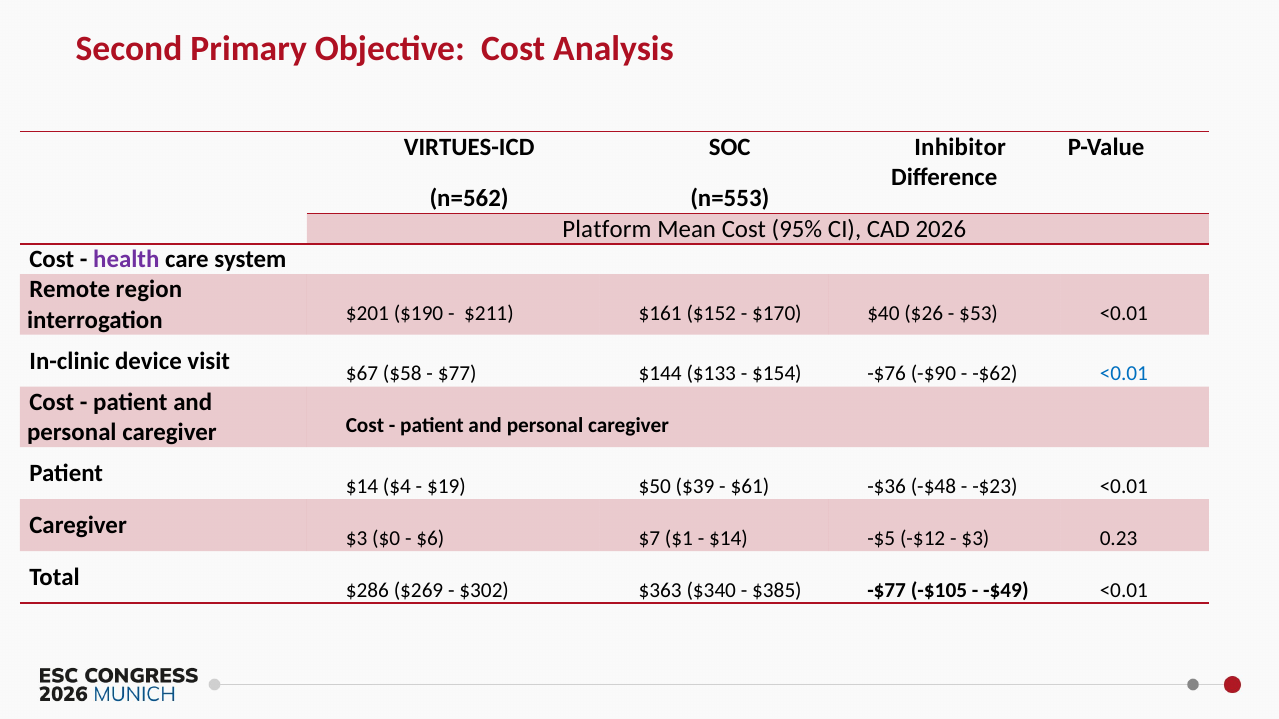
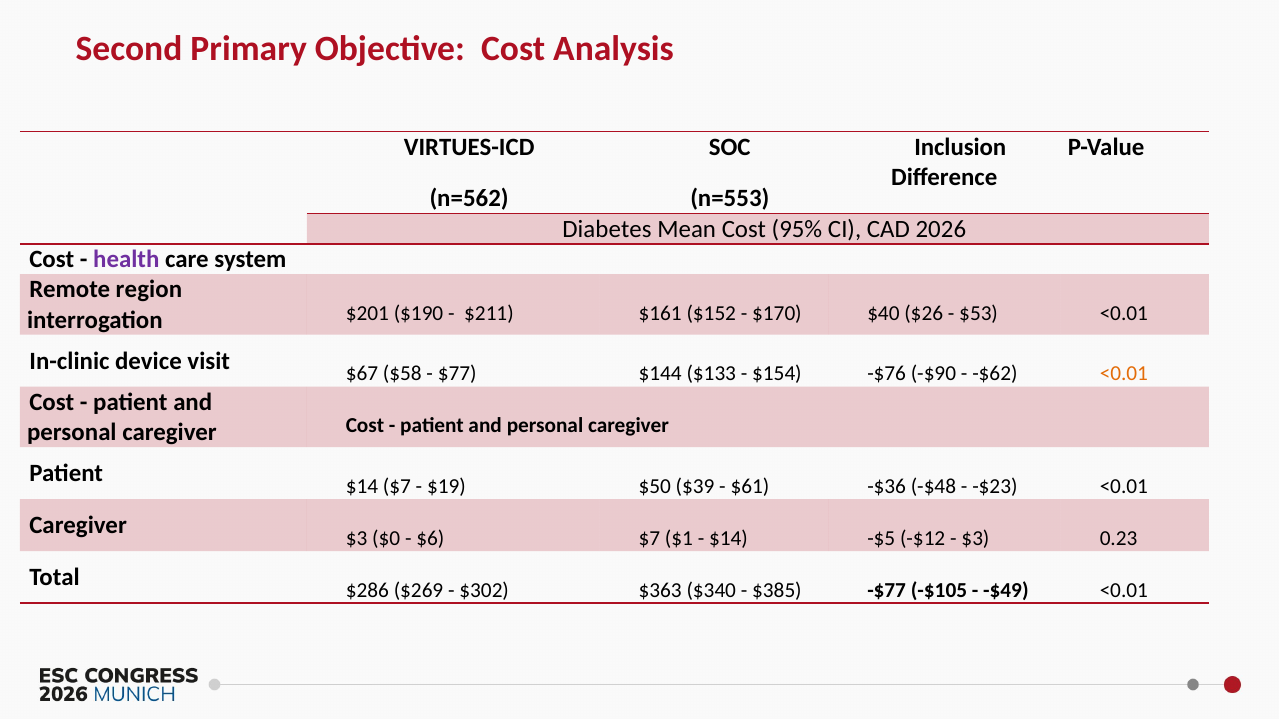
Inhibitor: Inhibitor -> Inclusion
Platform: Platform -> Diabetes
<0.01 at (1124, 374) colour: blue -> orange
$14 $4: $4 -> $7
